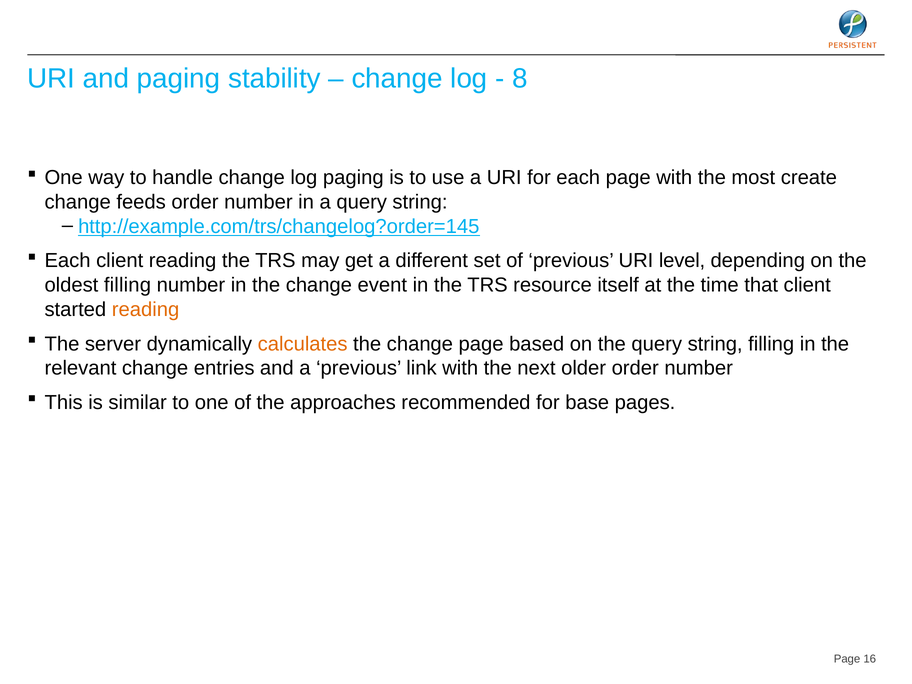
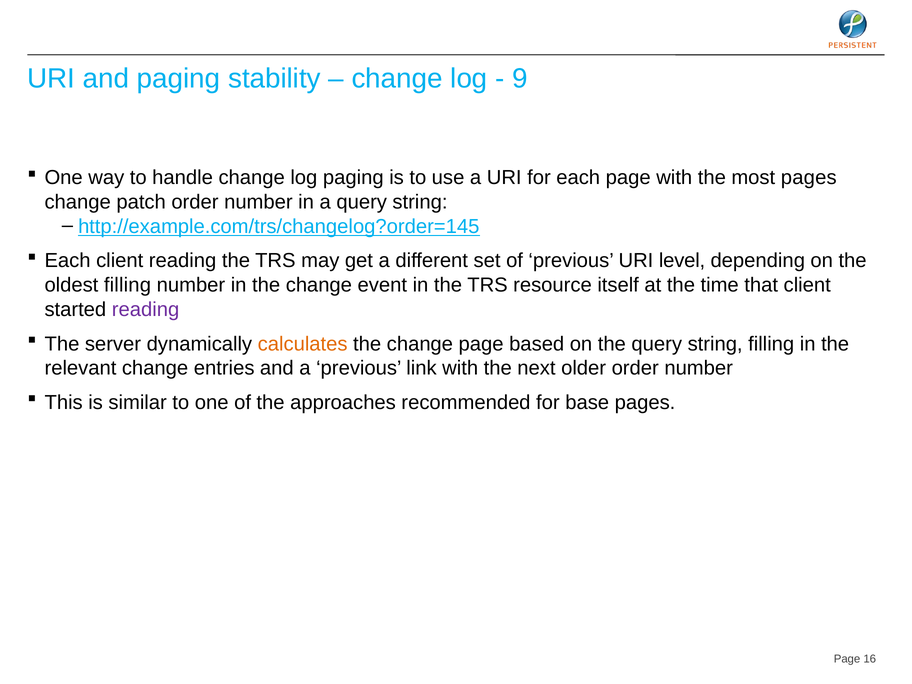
8: 8 -> 9
most create: create -> pages
feeds: feeds -> patch
reading at (146, 309) colour: orange -> purple
